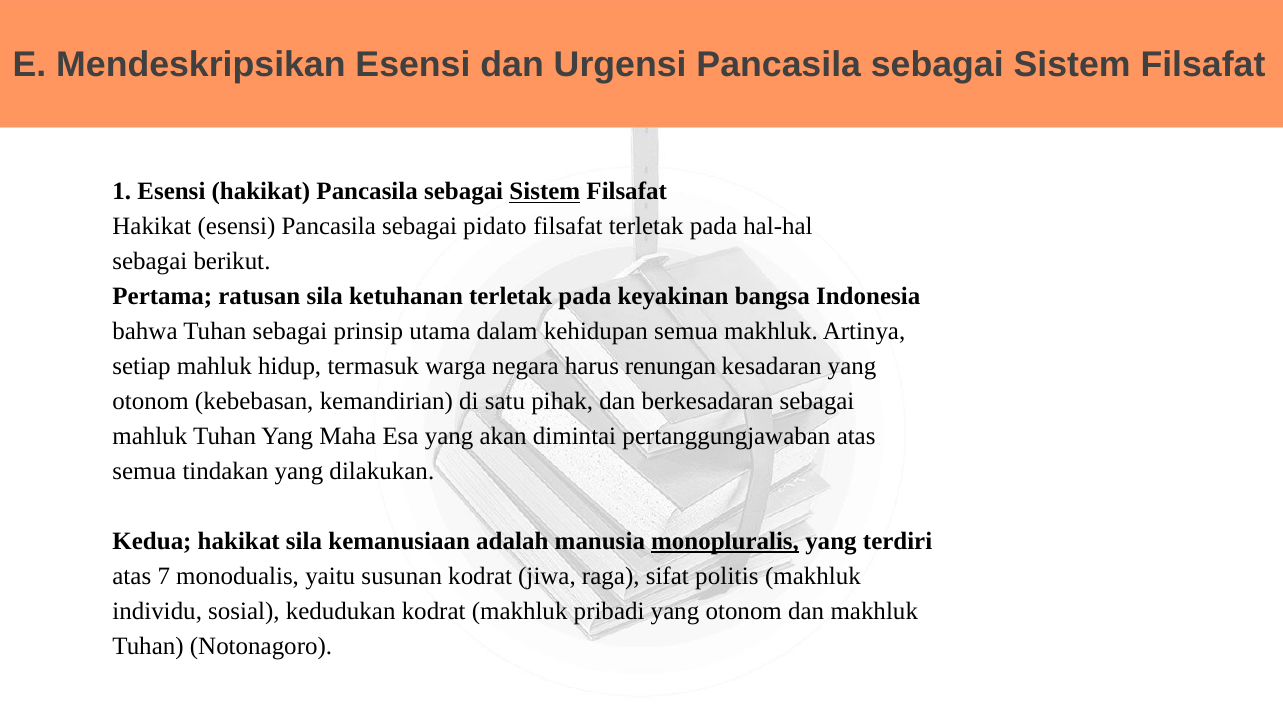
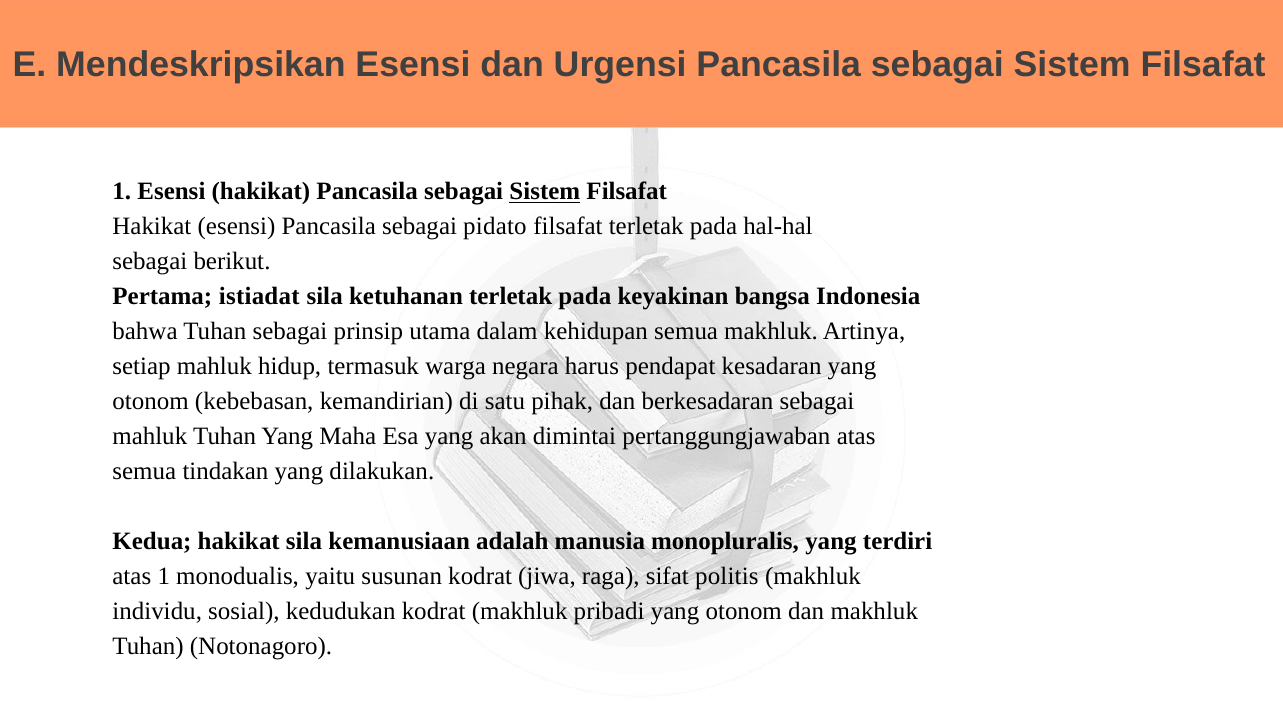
ratusan: ratusan -> istiadat
renungan: renungan -> pendapat
monopluralis underline: present -> none
atas 7: 7 -> 1
